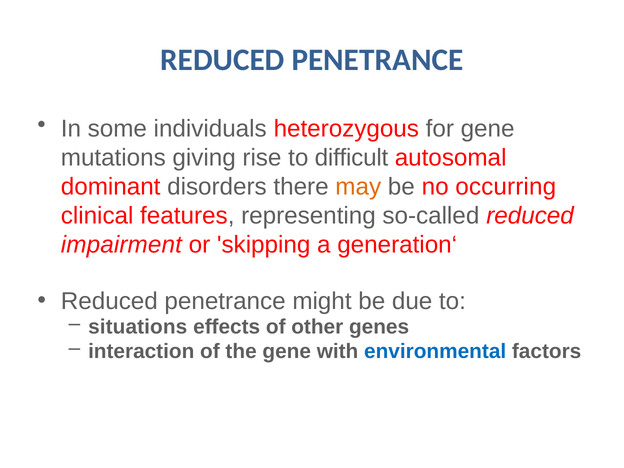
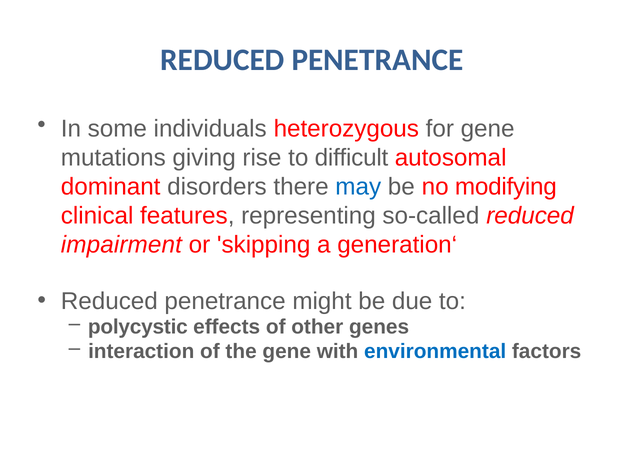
may colour: orange -> blue
occurring: occurring -> modifying
situations: situations -> polycystic
